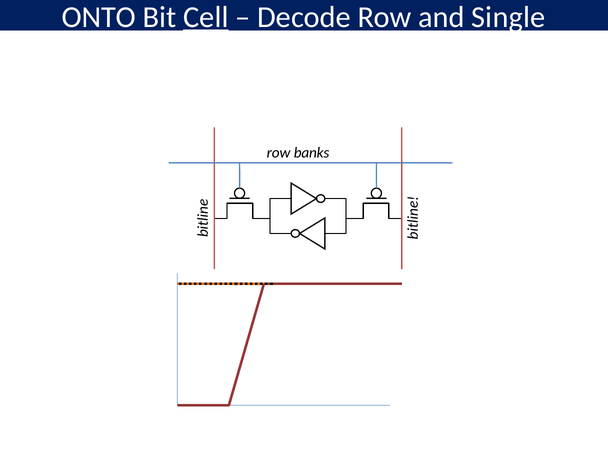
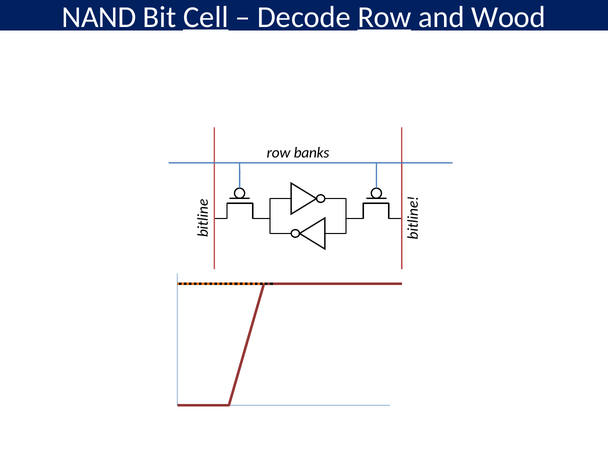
ONTO: ONTO -> NAND
Row at (385, 17) underline: none -> present
Single: Single -> Wood
